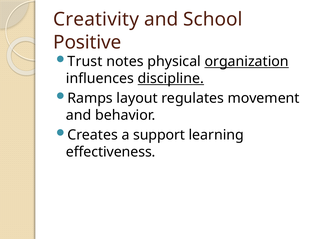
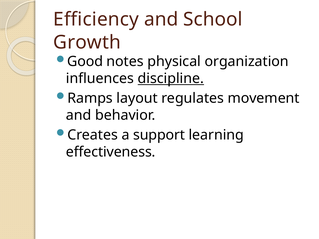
Creativity: Creativity -> Efficiency
Positive: Positive -> Growth
Trust: Trust -> Good
organization underline: present -> none
